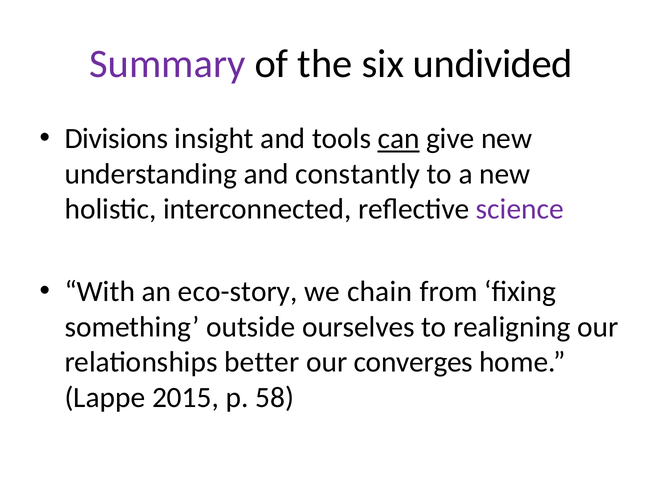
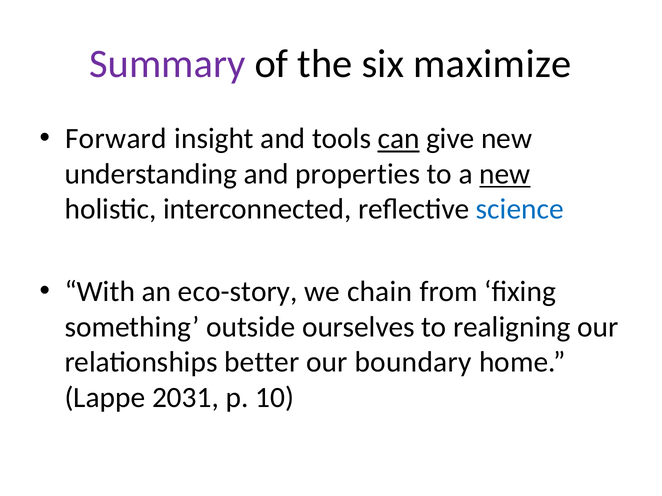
undivided: undivided -> maximize
Divisions: Divisions -> Forward
constantly: constantly -> properties
new at (505, 174) underline: none -> present
science colour: purple -> blue
converges: converges -> boundary
2015: 2015 -> 2031
58: 58 -> 10
